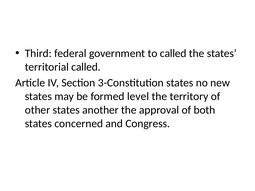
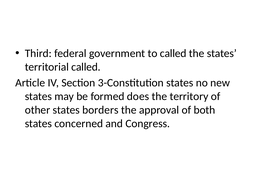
level: level -> does
another: another -> borders
